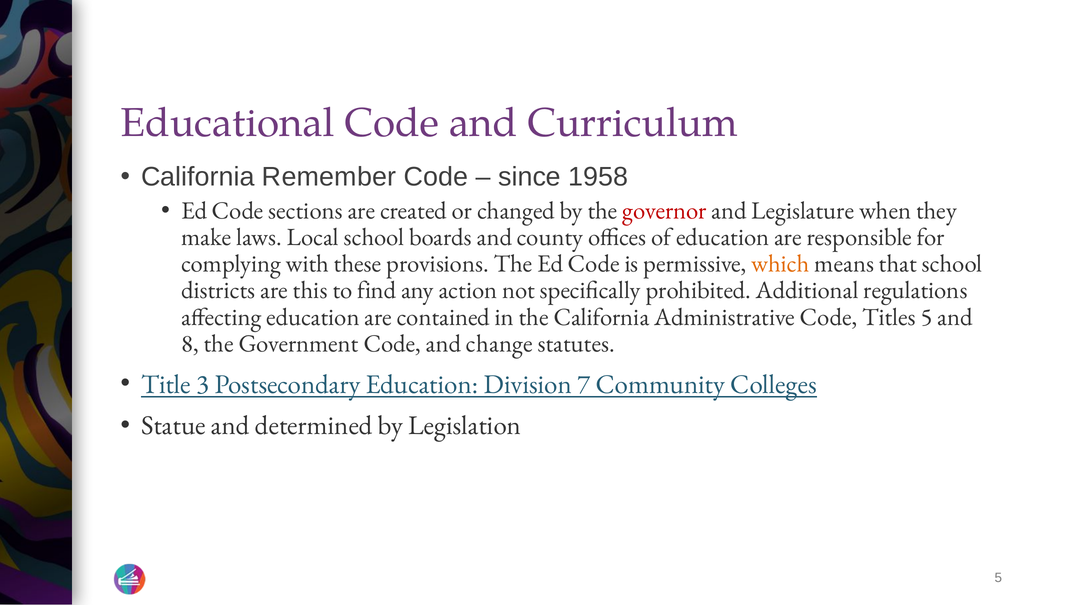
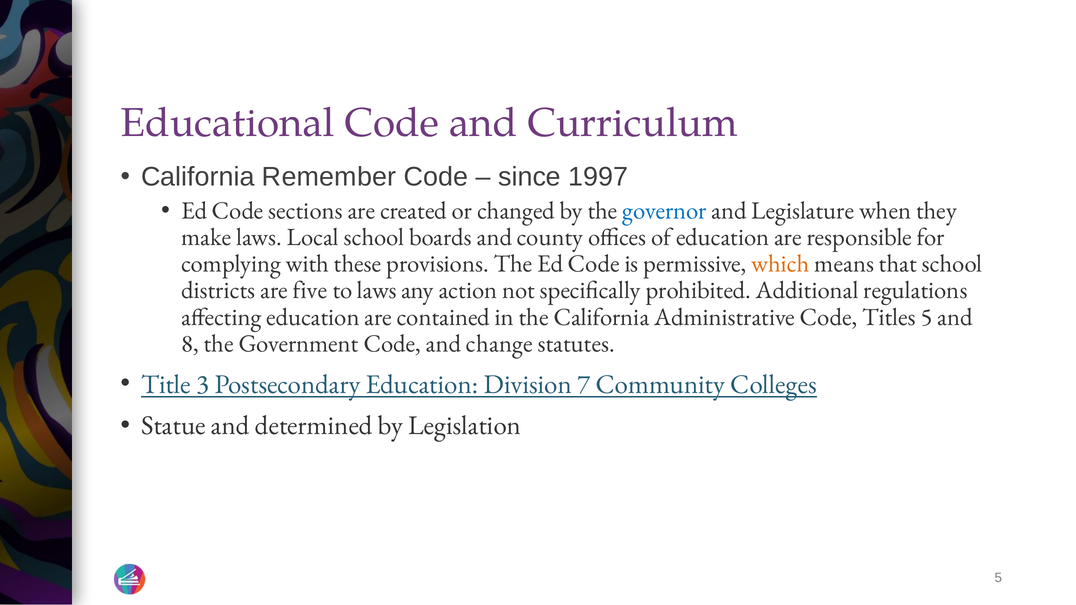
1958: 1958 -> 1997
governor colour: red -> blue
this: this -> five
to find: find -> laws
